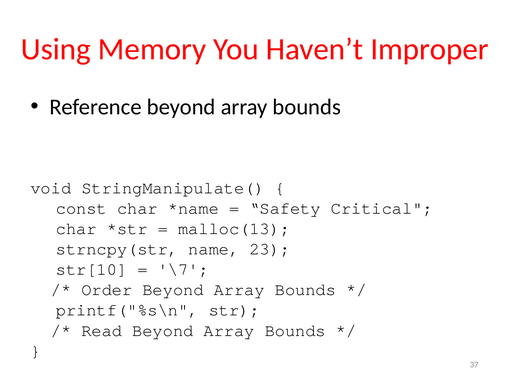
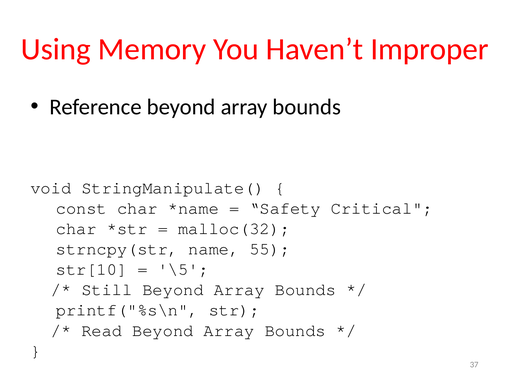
malloc(13: malloc(13 -> malloc(32
23: 23 -> 55
\7: \7 -> \5
Order: Order -> Still
